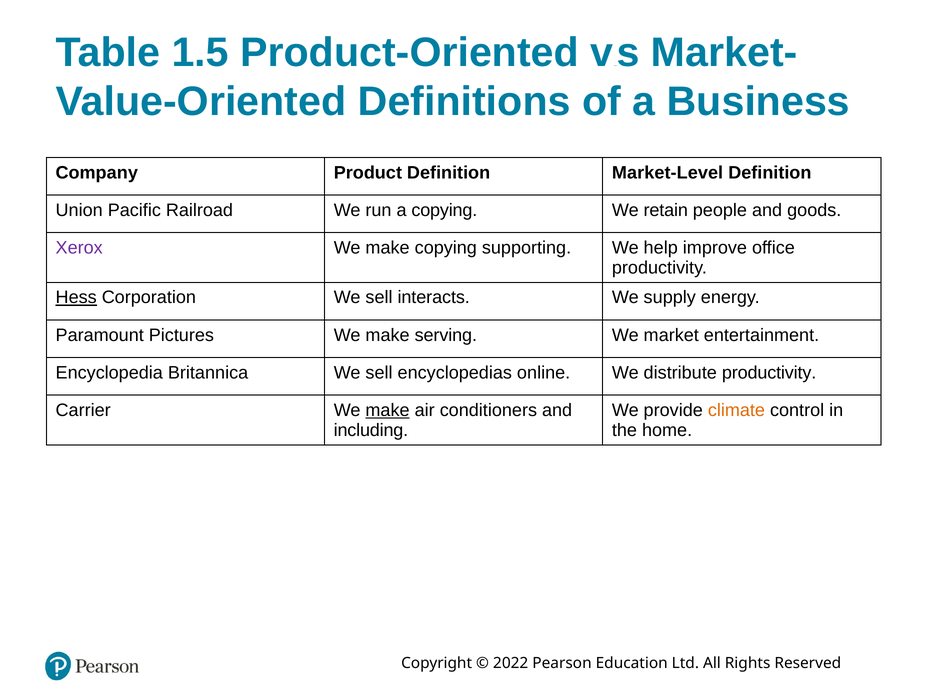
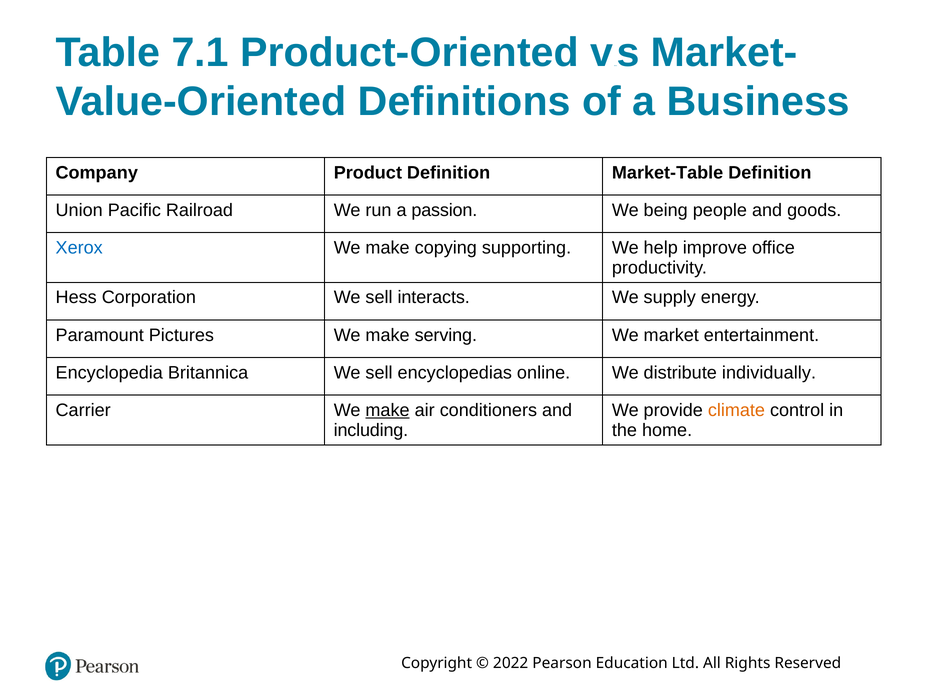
1.5: 1.5 -> 7.1
Market-Level: Market-Level -> Market-Table
a copying: copying -> passion
retain: retain -> being
Xerox colour: purple -> blue
Hess underline: present -> none
distribute productivity: productivity -> individually
